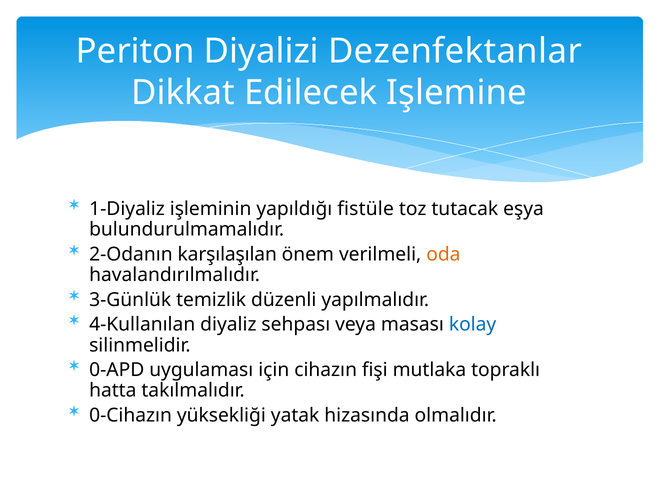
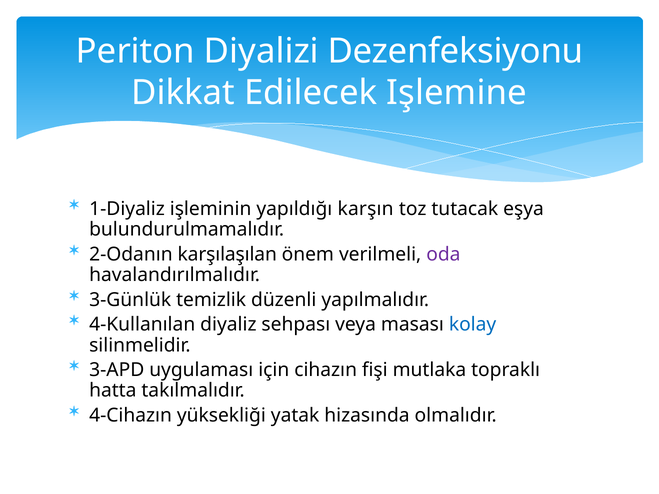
Dezenfektanlar: Dezenfektanlar -> Dezenfeksiyonu
fistüle: fistüle -> karşın
oda colour: orange -> purple
0-APD: 0-APD -> 3-APD
0-Cihazın: 0-Cihazın -> 4-Cihazın
